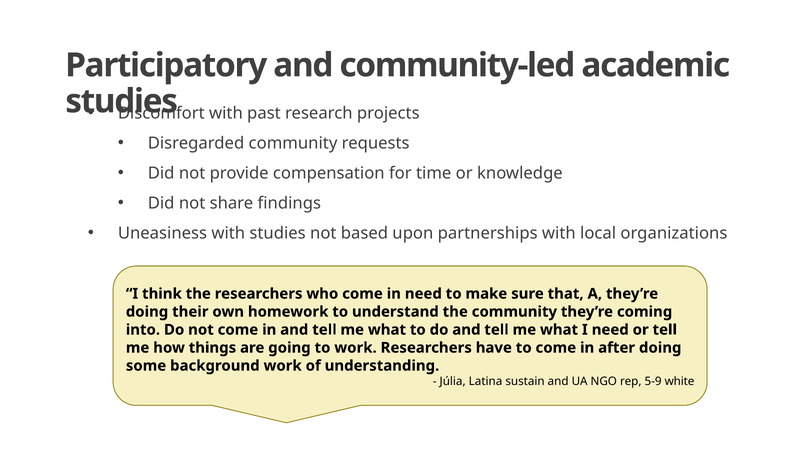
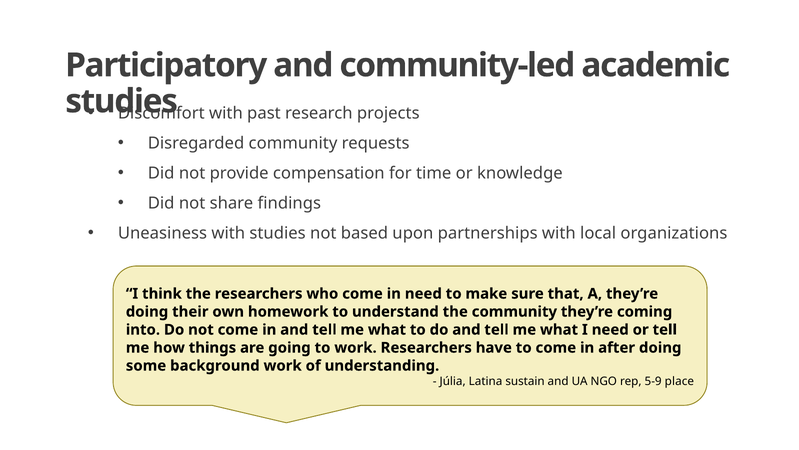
white: white -> place
